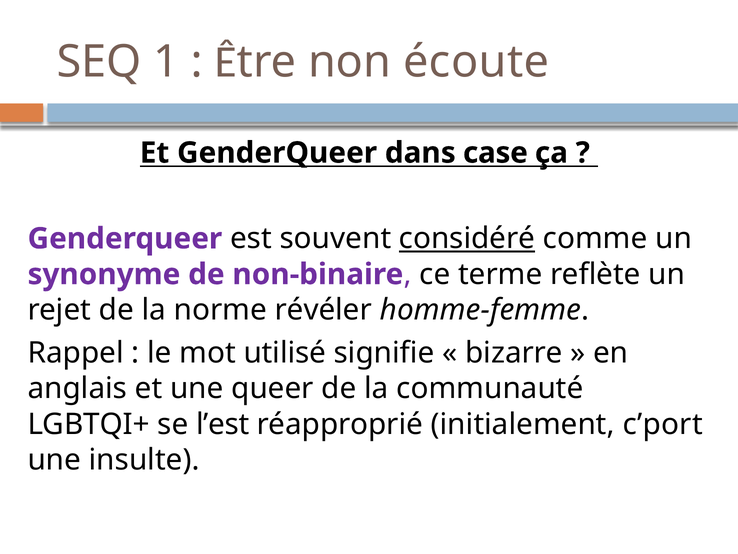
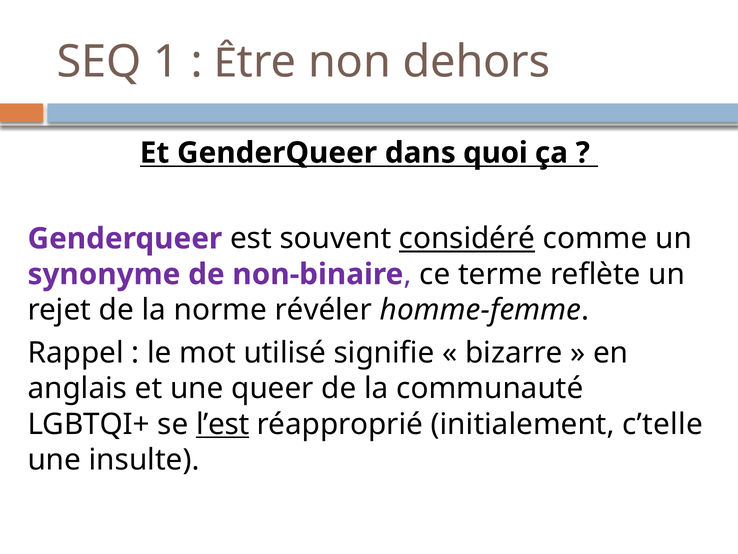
écoute: écoute -> dehors
case: case -> quoi
l’est underline: none -> present
c’port: c’port -> c’telle
